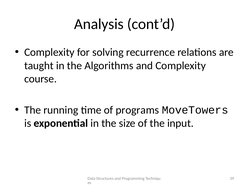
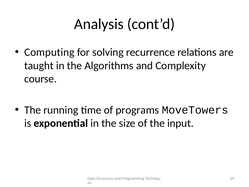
Complexity at (49, 52): Complexity -> Computing
